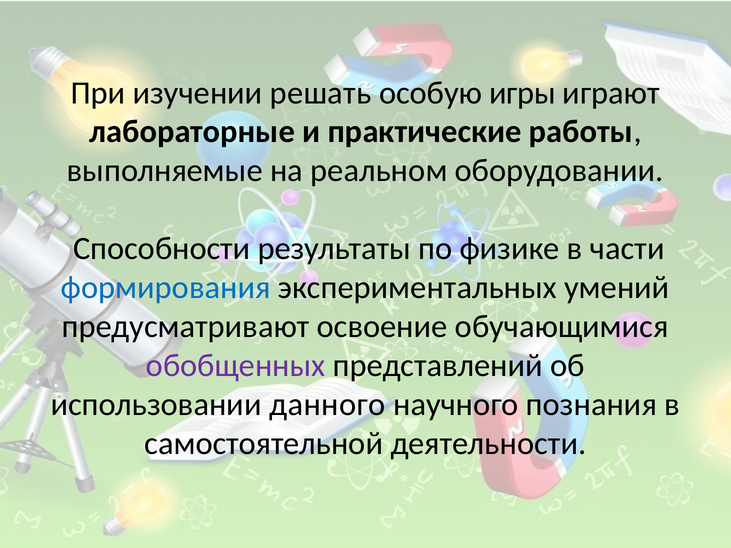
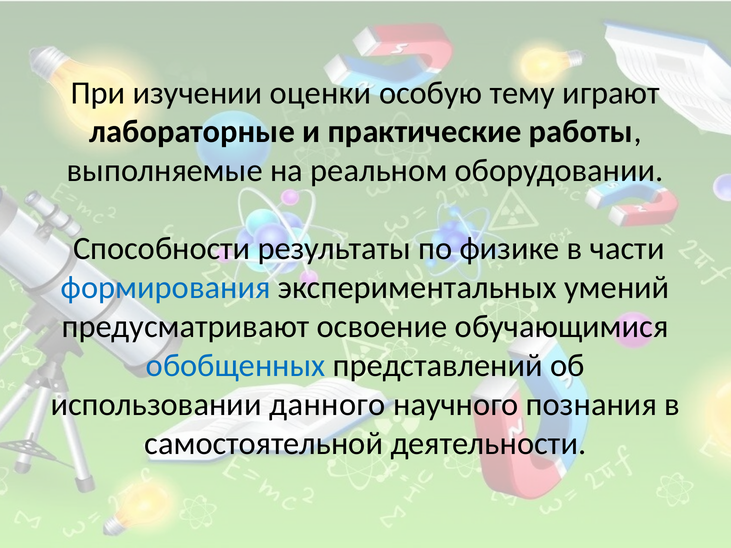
решать: решать -> оценки
игры: игры -> тему
обобщенных colour: purple -> blue
